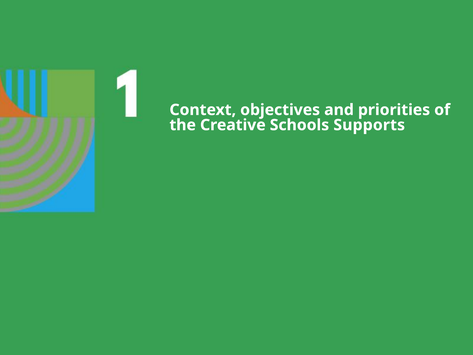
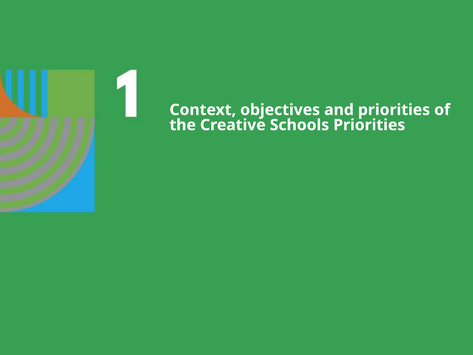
Schools Supports: Supports -> Priorities
